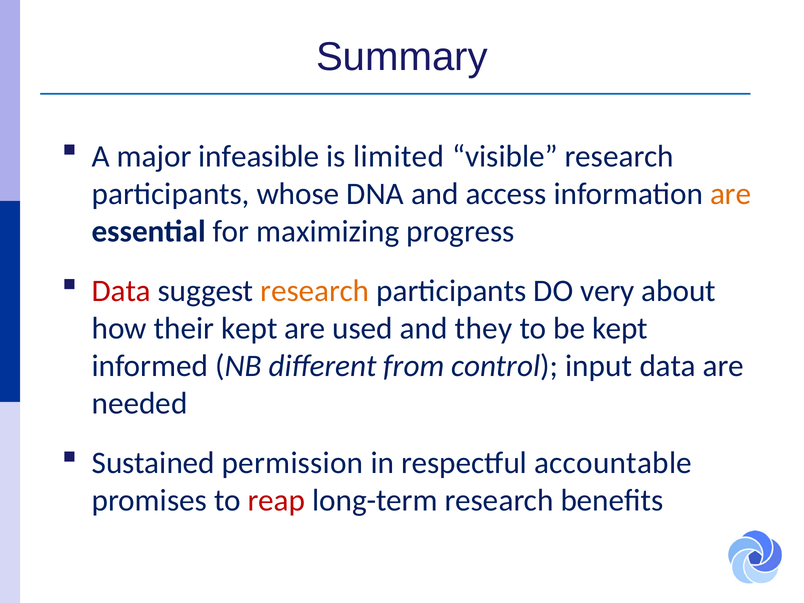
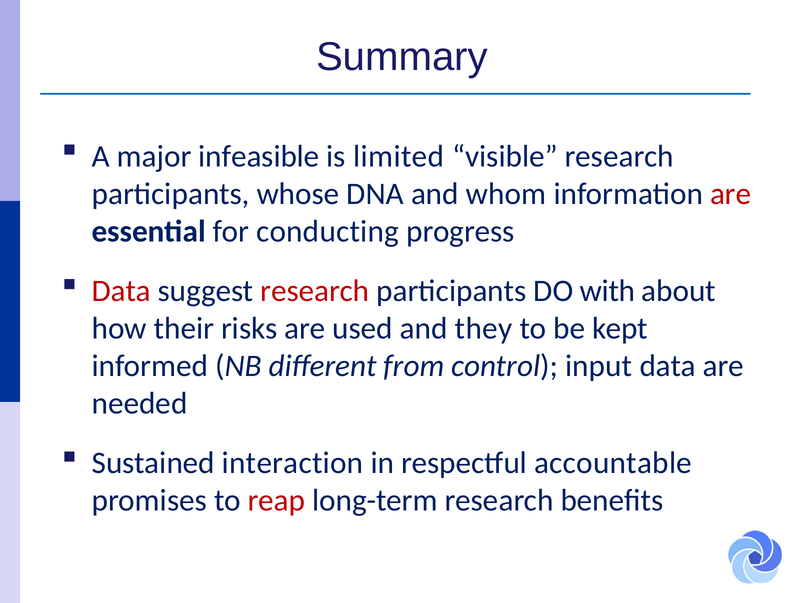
access: access -> whom
are at (731, 194) colour: orange -> red
maximizing: maximizing -> conducting
research at (315, 291) colour: orange -> red
very: very -> with
their kept: kept -> risks
permission: permission -> interaction
